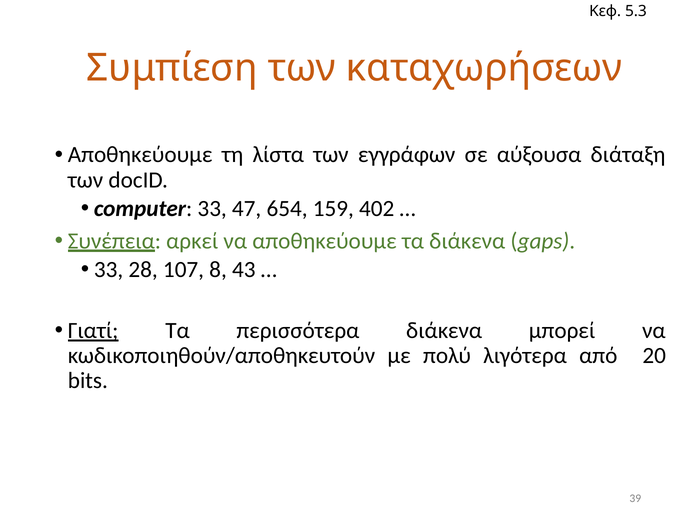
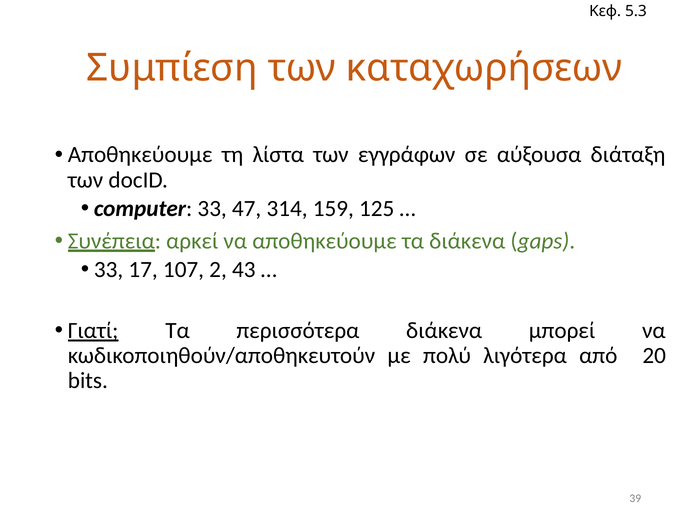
654: 654 -> 314
402: 402 -> 125
28: 28 -> 17
8: 8 -> 2
